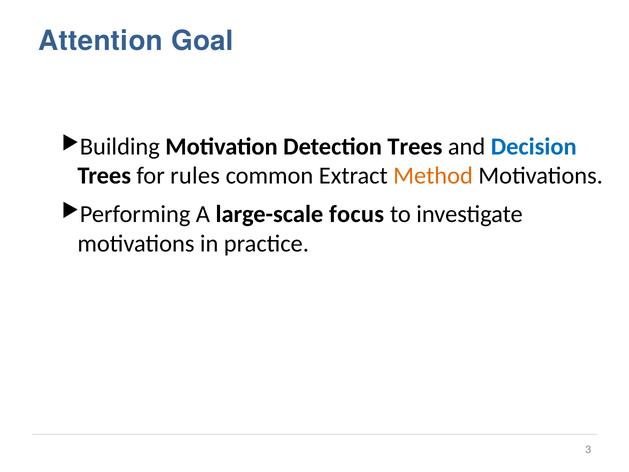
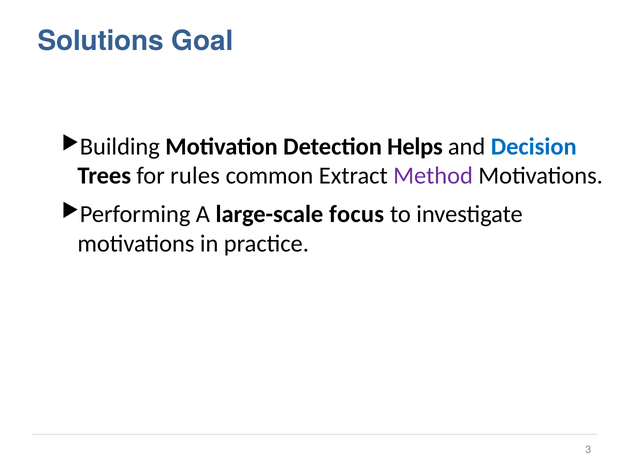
Attention: Attention -> Solutions
Detection Trees: Trees -> Helps
Method colour: orange -> purple
